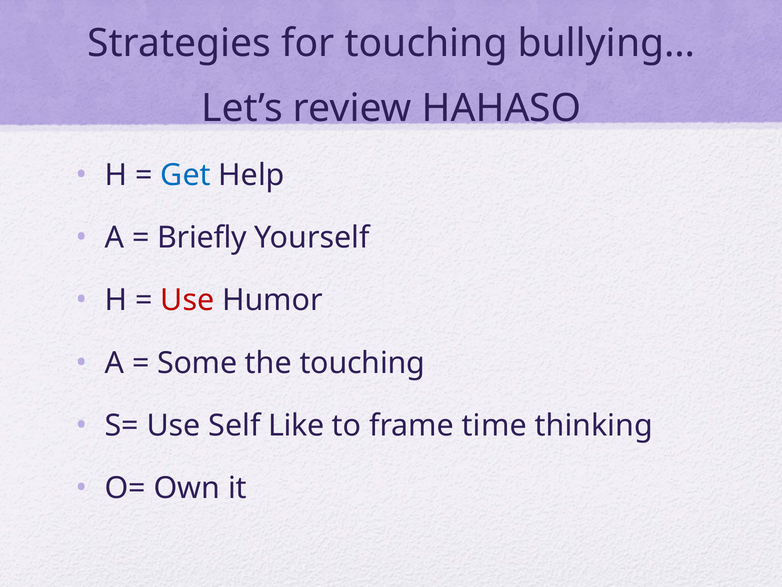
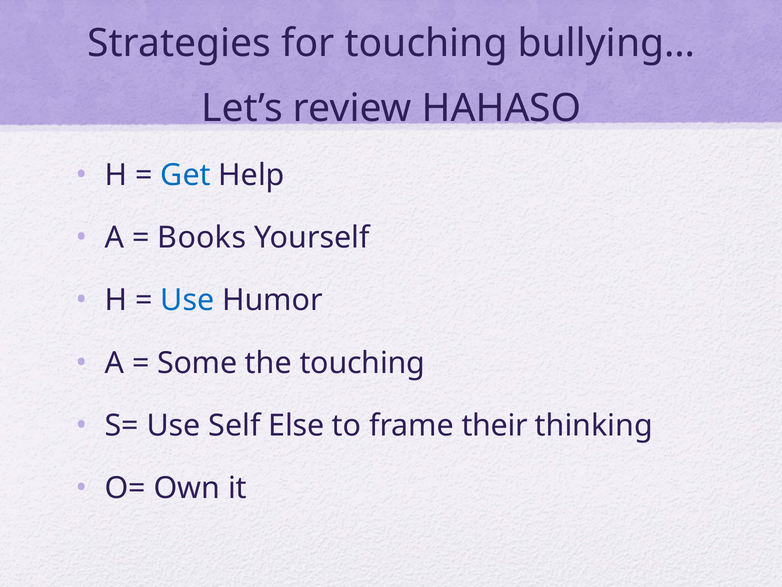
Briefly: Briefly -> Books
Use at (187, 300) colour: red -> blue
Like: Like -> Else
time: time -> their
